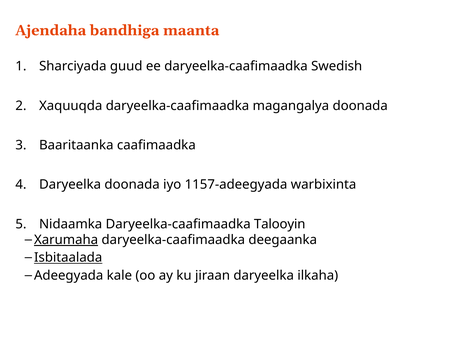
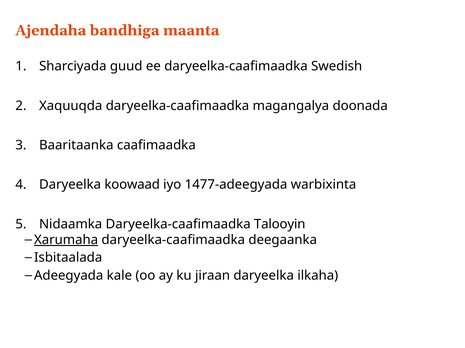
Daryeelka doonada: doonada -> koowaad
1157-adeegyada: 1157-adeegyada -> 1477-adeegyada
Isbitaalada underline: present -> none
